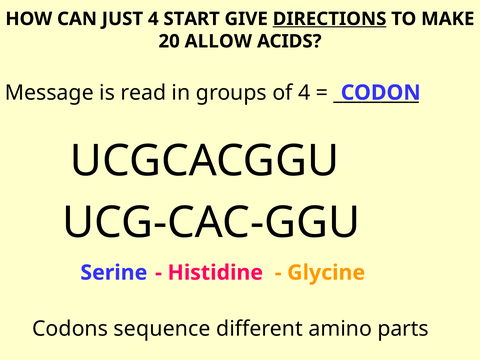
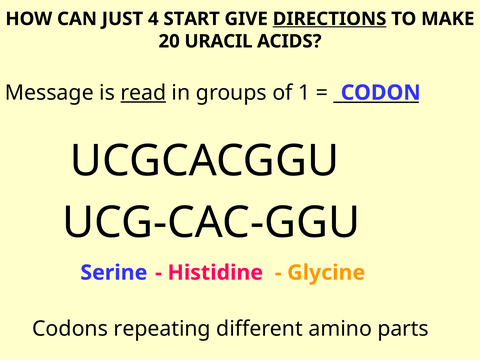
ALLOW: ALLOW -> URACIL
read underline: none -> present
of 4: 4 -> 1
sequence: sequence -> repeating
